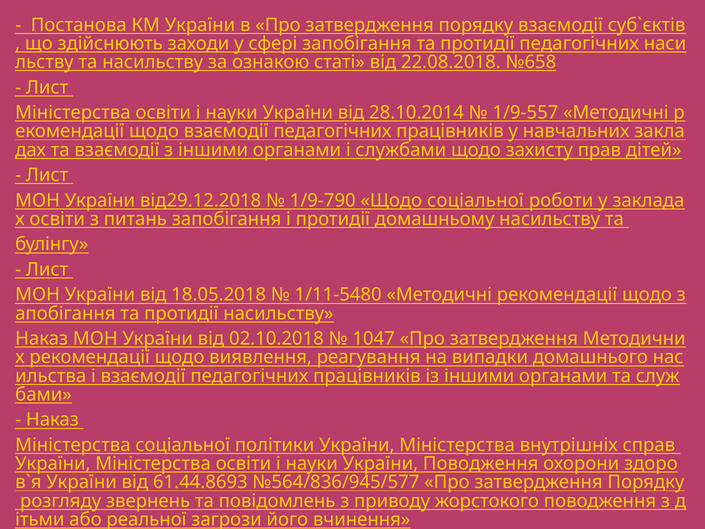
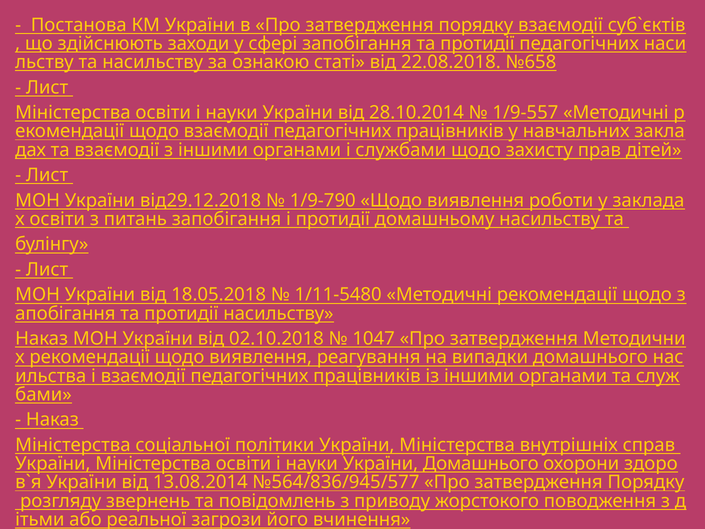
1/9-790 Щодо соціальної: соціальної -> виявлення
України Поводження: Поводження -> Домашнього
61.44.8693: 61.44.8693 -> 13.08.2014
